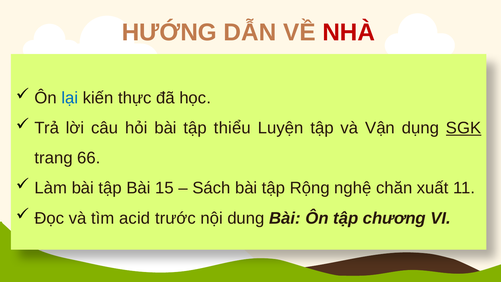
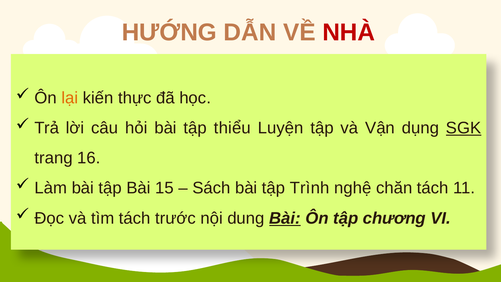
lại colour: blue -> orange
66: 66 -> 16
Rộng: Rộng -> Trình
chăn xuất: xuất -> tách
tìm acid: acid -> tách
Bài at (285, 218) underline: none -> present
